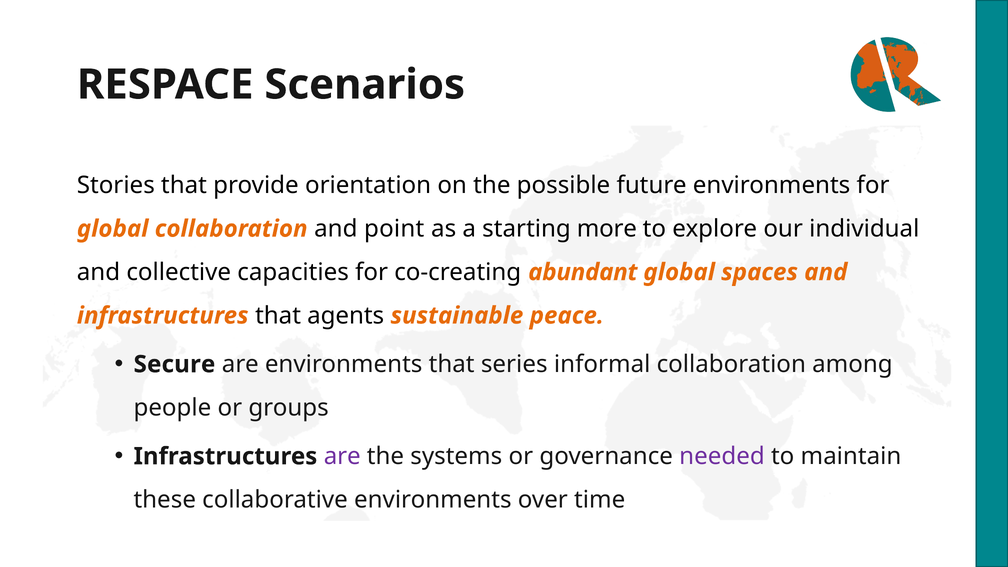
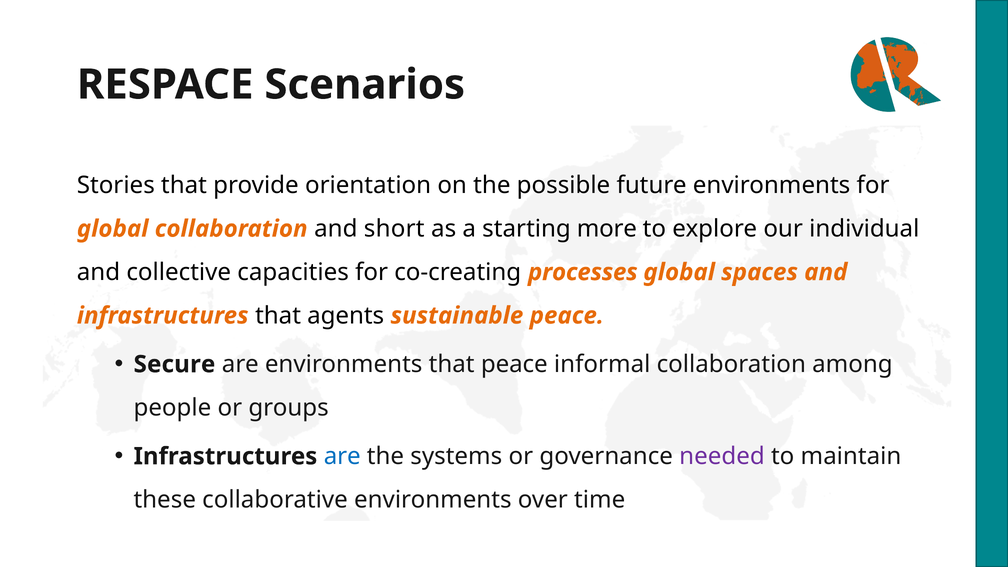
point: point -> short
abundant: abundant -> processes
that series: series -> peace
are at (342, 456) colour: purple -> blue
